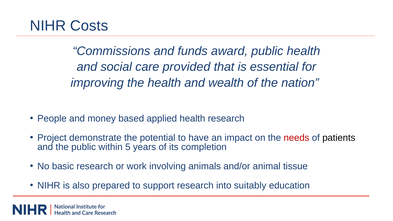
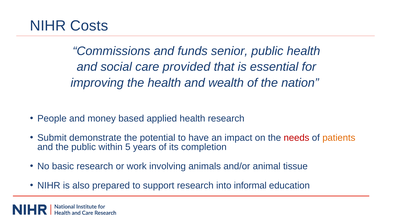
award: award -> senior
Project: Project -> Submit
patients colour: black -> orange
suitably: suitably -> informal
